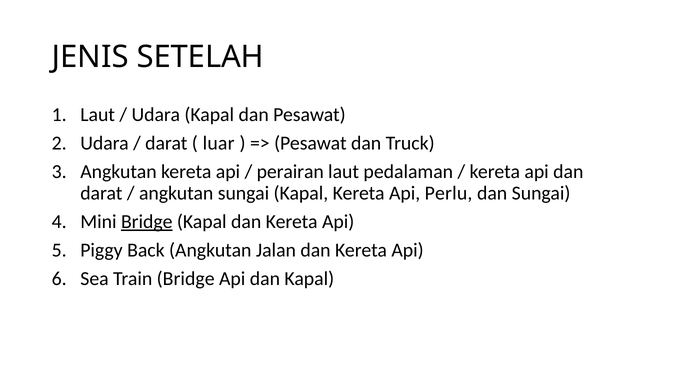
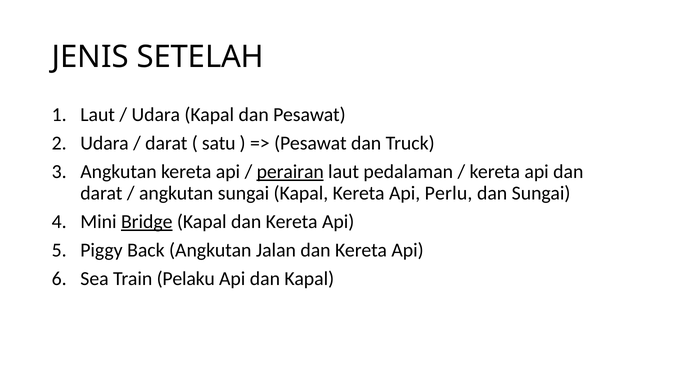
luar: luar -> satu
perairan underline: none -> present
Train Bridge: Bridge -> Pelaku
